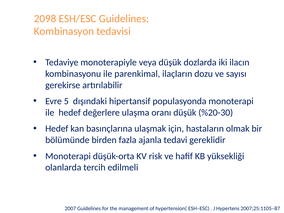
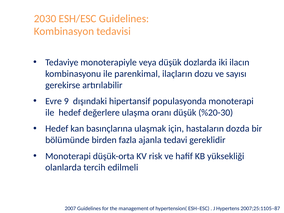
2098: 2098 -> 2030
5: 5 -> 9
olmak: olmak -> dozda
